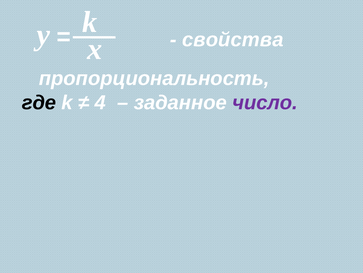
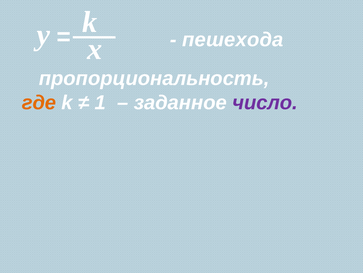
свойства: свойства -> пешехода
где colour: black -> orange
4: 4 -> 1
